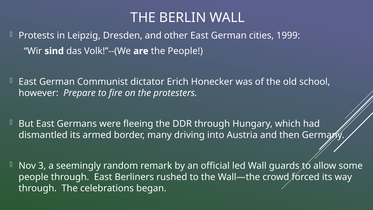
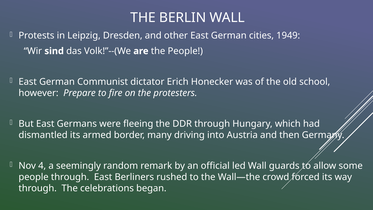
1999: 1999 -> 1949
3: 3 -> 4
